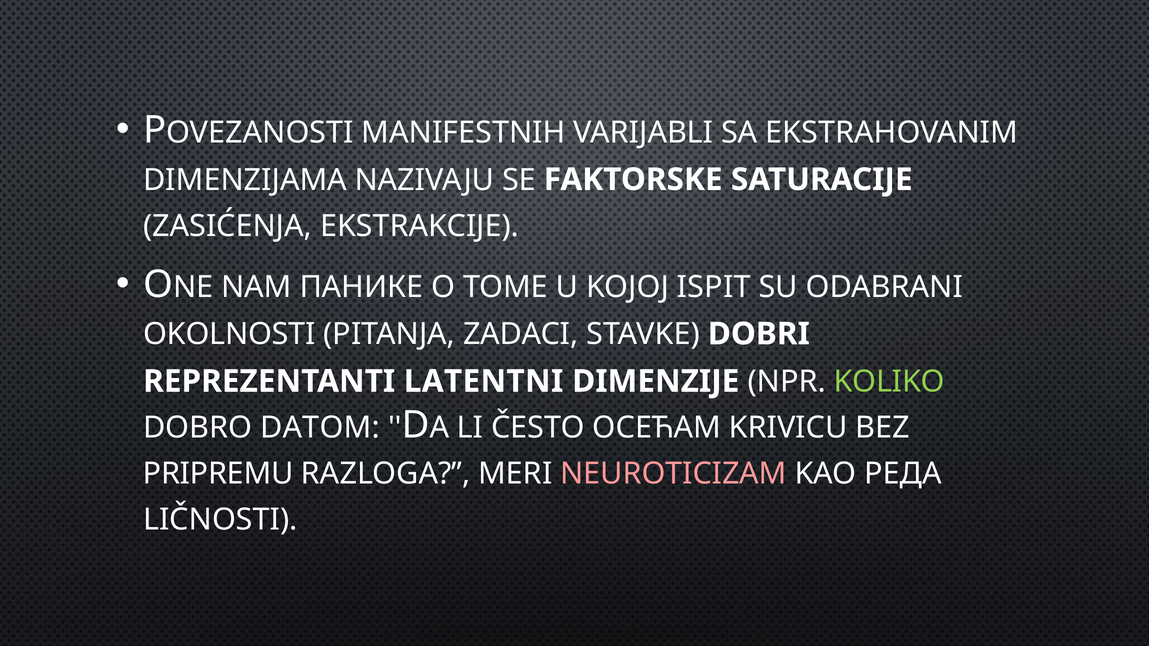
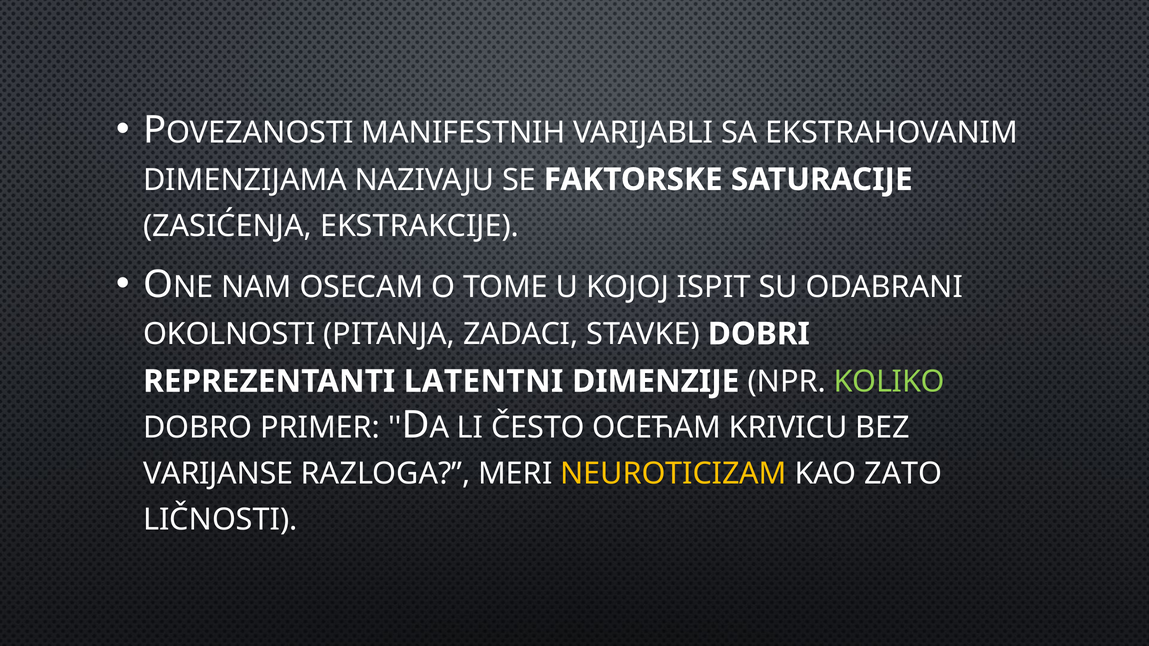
ПАНИКЕ: ПАНИКЕ -> OSECAM
DATOM: DATOM -> PRIMER
PRIPREMU: PRIPREMU -> VARIJANSE
NEUROTICIZAM colour: pink -> yellow
РЕДА: РЕДА -> ZATO
